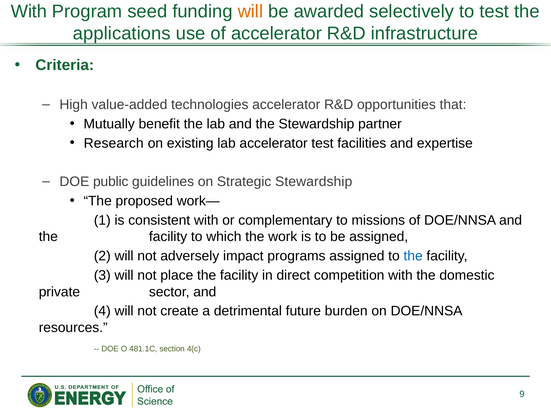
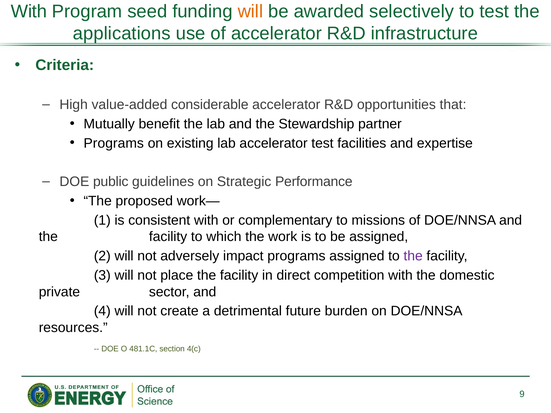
technologies: technologies -> considerable
Research at (114, 143): Research -> Programs
Strategic Stewardship: Stewardship -> Performance
the at (413, 256) colour: blue -> purple
